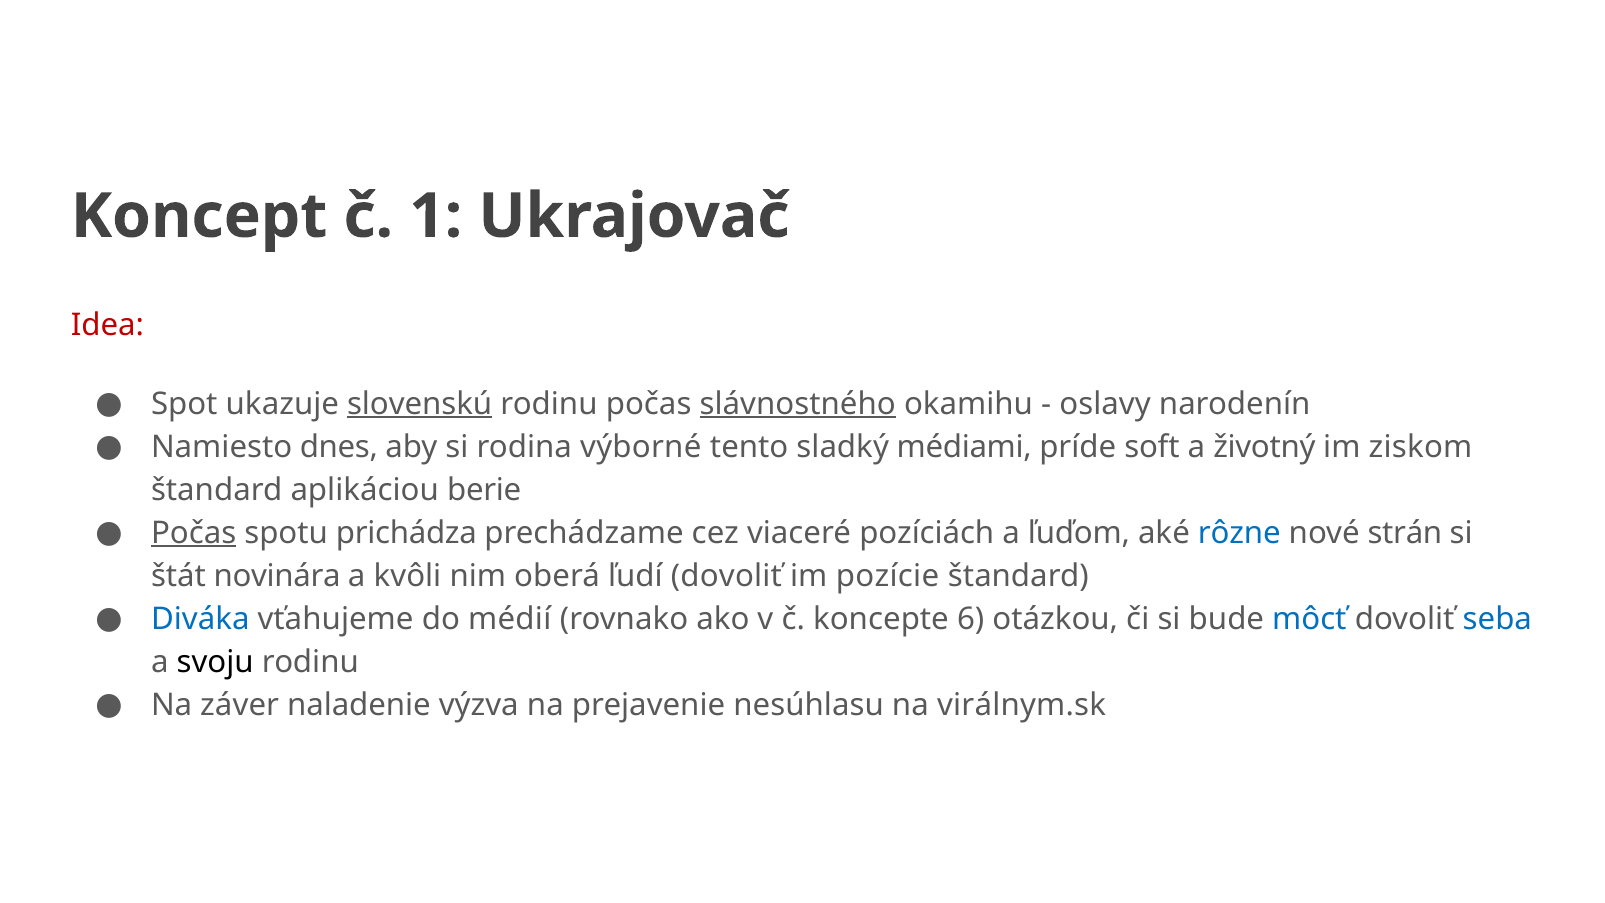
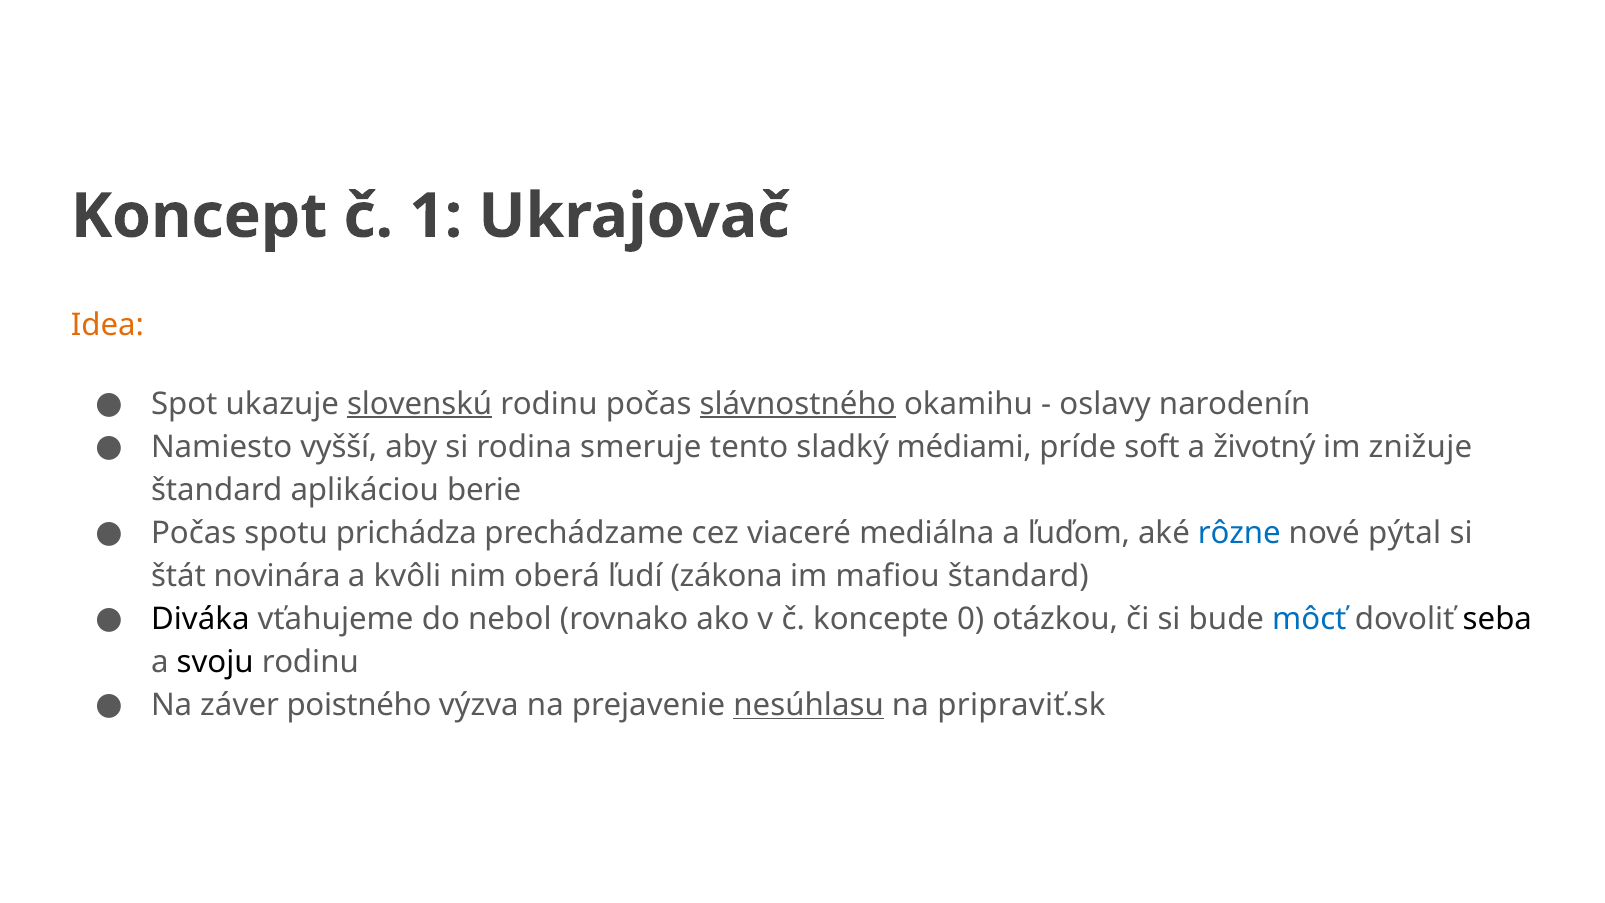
Idea colour: red -> orange
dnes: dnes -> vyšší
výborné: výborné -> smeruje
ziskom: ziskom -> znižuje
Počas at (194, 533) underline: present -> none
pozíciách: pozíciách -> mediálna
strán: strán -> pýtal
ľudí dovoliť: dovoliť -> zákona
pozície: pozície -> mafiou
Diváka colour: blue -> black
médií: médií -> nebol
6: 6 -> 0
seba colour: blue -> black
naladenie: naladenie -> poistného
nesúhlasu underline: none -> present
virálnym.sk: virálnym.sk -> pripraviť.sk
